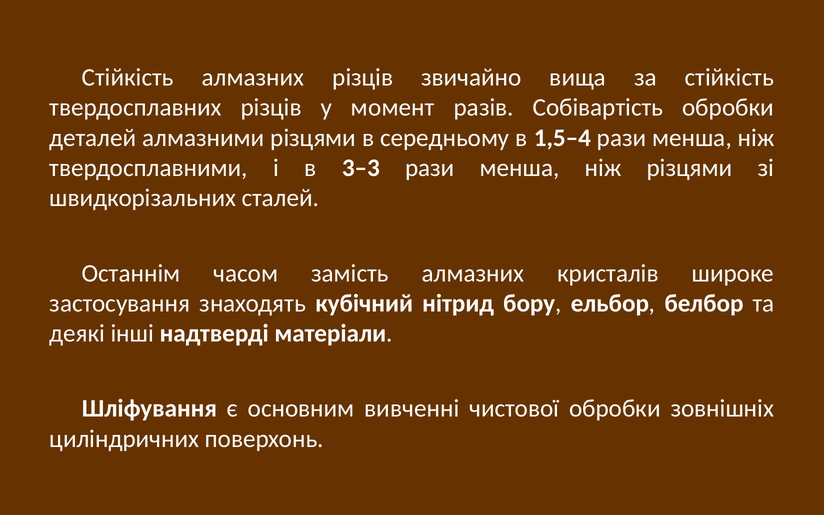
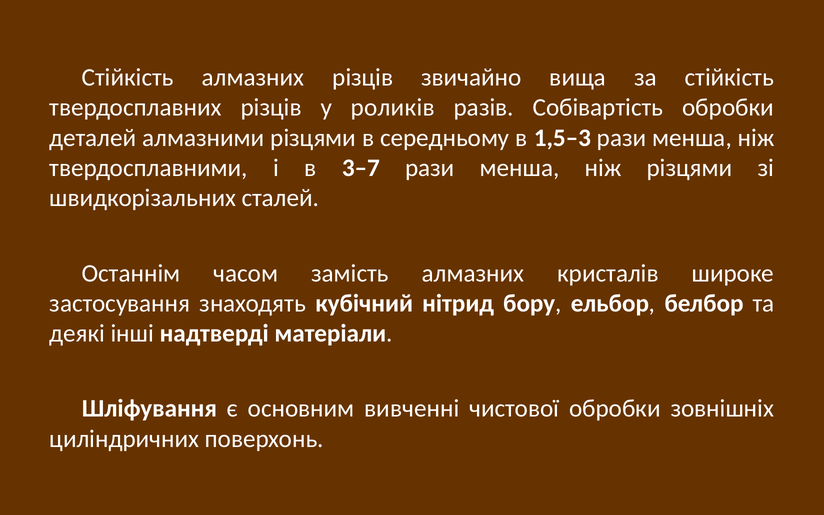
момент: момент -> роликів
1,5–4: 1,5–4 -> 1,5–3
3–3: 3–3 -> 3–7
